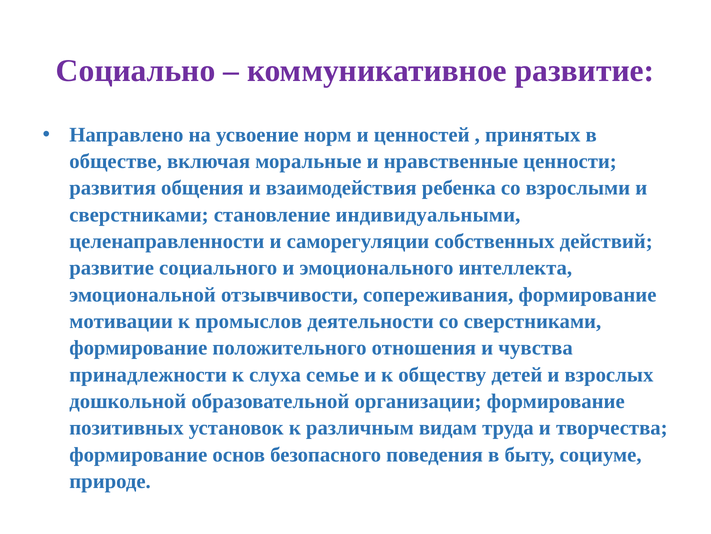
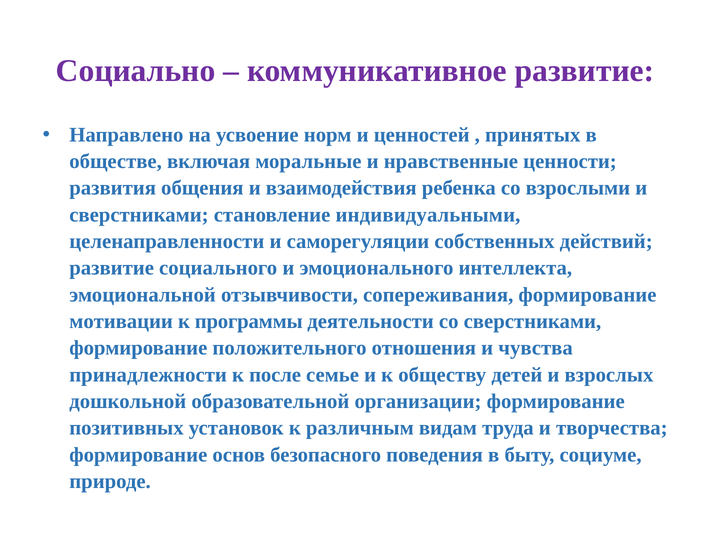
промыслов: промыслов -> программы
слуха: слуха -> после
